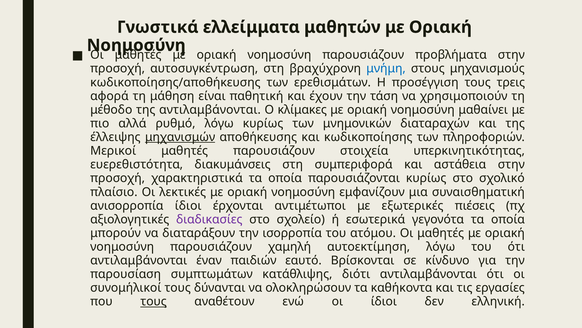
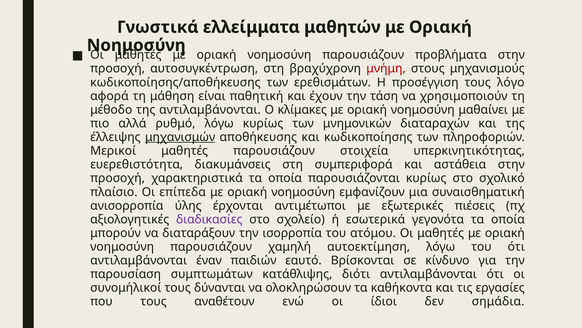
μνήμη colour: blue -> red
τρεις: τρεις -> λόγο
λεκτικές: λεκτικές -> επίπεδα
ανισορροπία ίδιοι: ίδιοι -> ύλης
τους at (154, 301) underline: present -> none
ελληνική: ελληνική -> σημάδια
